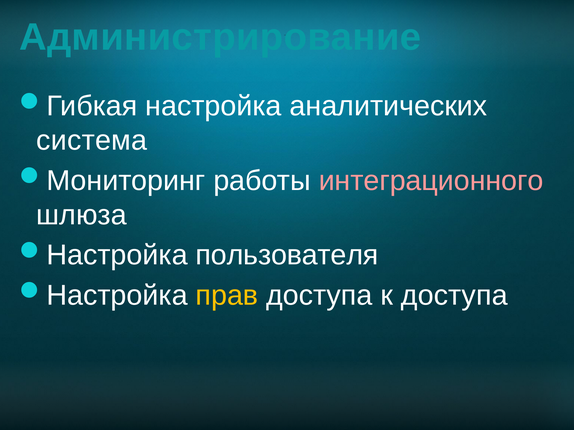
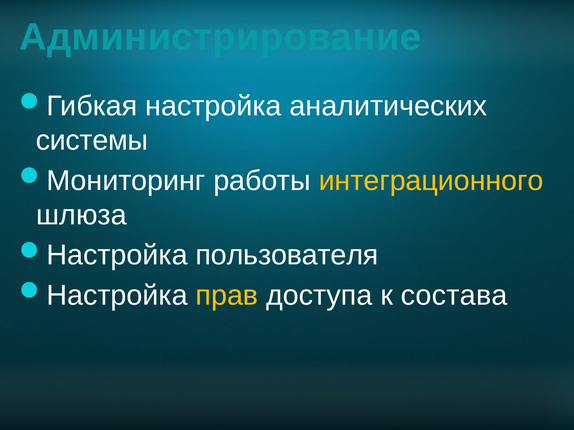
система: система -> системы
интеграционного colour: pink -> yellow
к доступа: доступа -> состава
